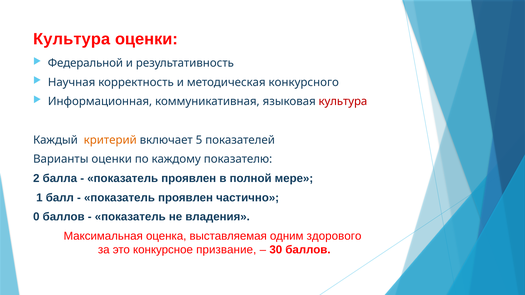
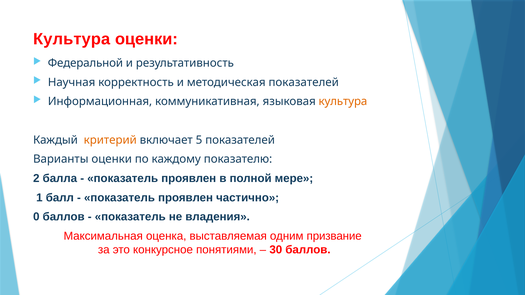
методическая конкурсного: конкурсного -> показателей
культура at (343, 102) colour: red -> orange
здорового: здорового -> призвание
призвание: призвание -> понятиями
